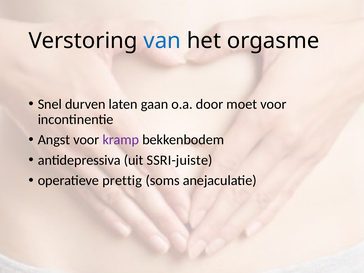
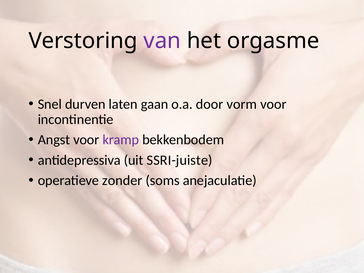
van colour: blue -> purple
moet: moet -> vorm
prettig: prettig -> zonder
